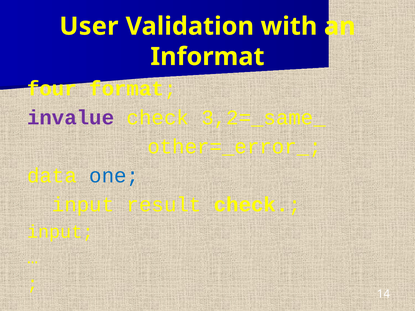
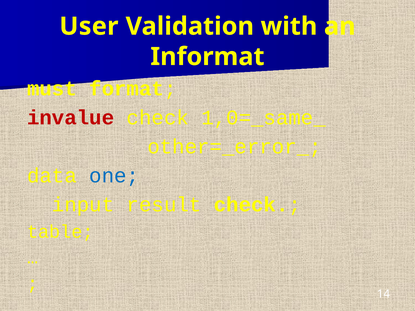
four: four -> must
invalue colour: purple -> red
3,2=_same_: 3,2=_same_ -> 1,0=_same_
input at (60, 232): input -> table
